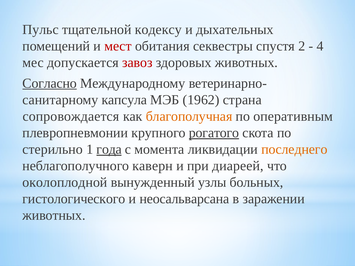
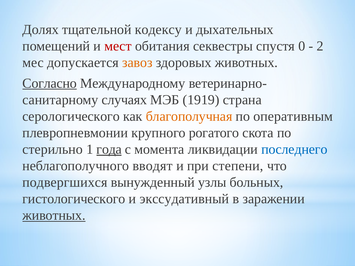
Пульс: Пульс -> Долях
2: 2 -> 0
4: 4 -> 2
завоз colour: red -> orange
капсула: капсула -> случаях
1962: 1962 -> 1919
сопровождается: сопровождается -> серологического
рогатого underline: present -> none
последнего colour: orange -> blue
каверн: каверн -> вводят
диареей: диареей -> степени
околоплодной: околоплодной -> подвергшихся
неосальварсана: неосальварсана -> экссудативный
животных at (54, 216) underline: none -> present
